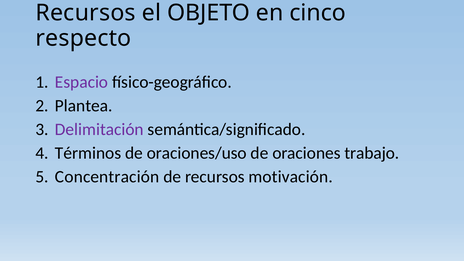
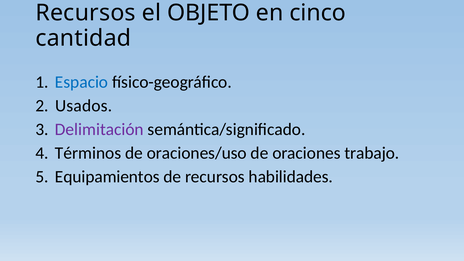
respecto: respecto -> cantidad
Espacio colour: purple -> blue
Plantea: Plantea -> Usados
Concentración: Concentración -> Equipamientos
motivación: motivación -> habilidades
